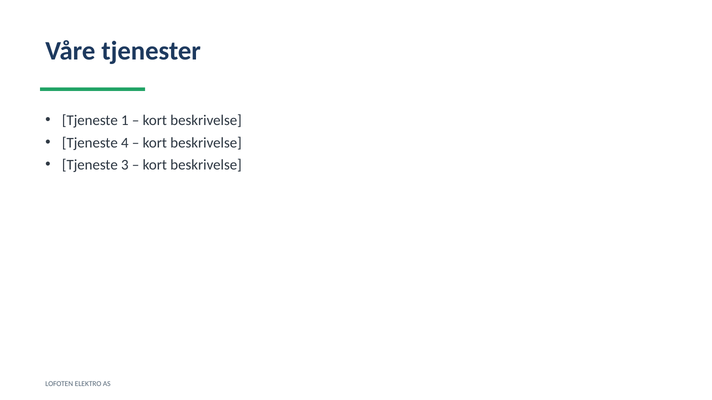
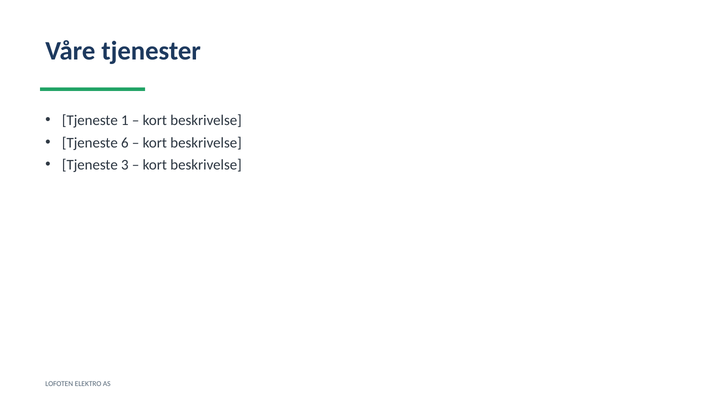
4: 4 -> 6
